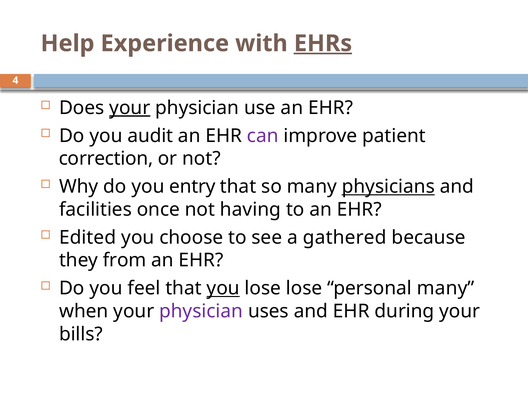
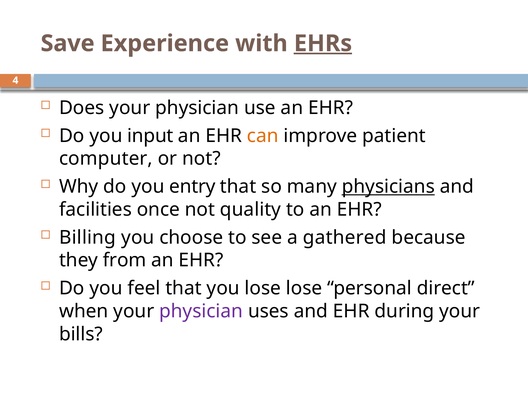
Help: Help -> Save
your at (130, 108) underline: present -> none
audit: audit -> input
can colour: purple -> orange
correction: correction -> computer
having: having -> quality
Edited: Edited -> Billing
you at (223, 288) underline: present -> none
personal many: many -> direct
